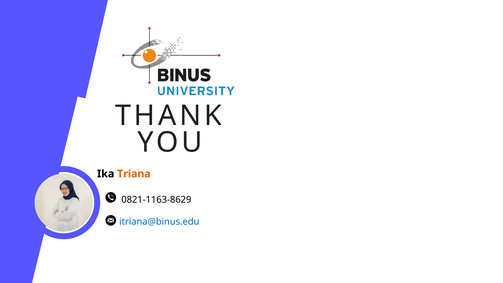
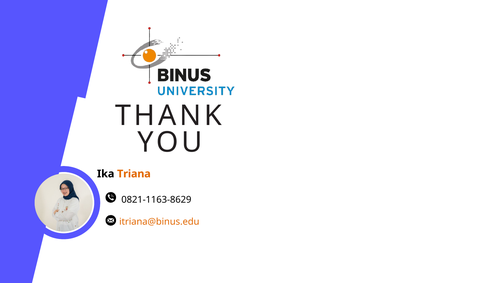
itriana@binus.edu colour: blue -> orange
